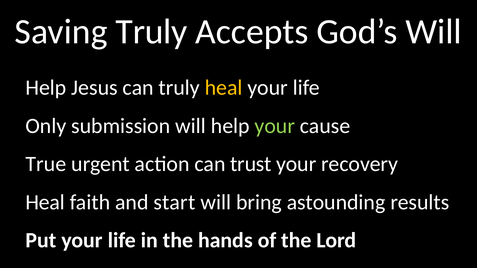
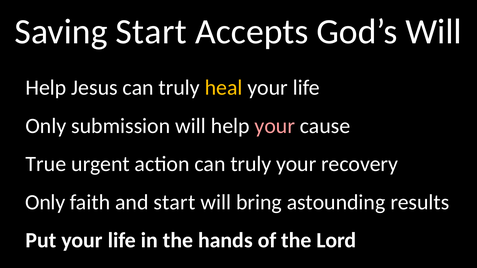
Saving Truly: Truly -> Start
your at (275, 126) colour: light green -> pink
action can trust: trust -> truly
Heal at (45, 202): Heal -> Only
